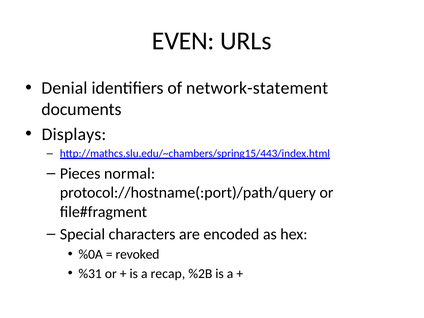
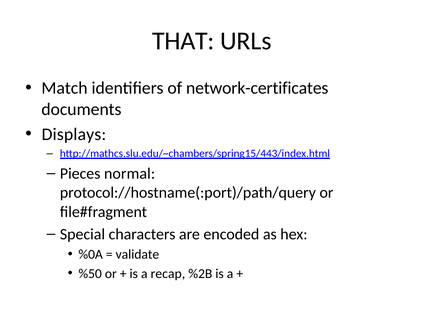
EVEN: EVEN -> THAT
Denial: Denial -> Match
network-statement: network-statement -> network-certificates
revoked: revoked -> validate
%31: %31 -> %50
